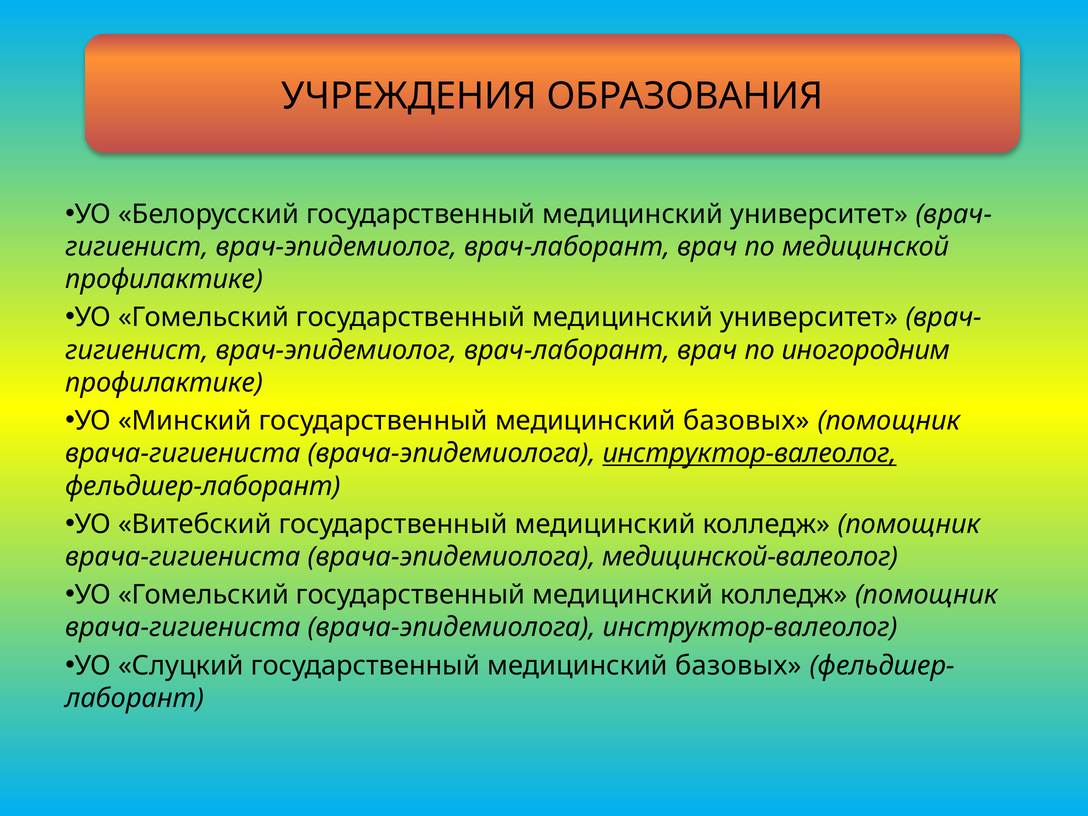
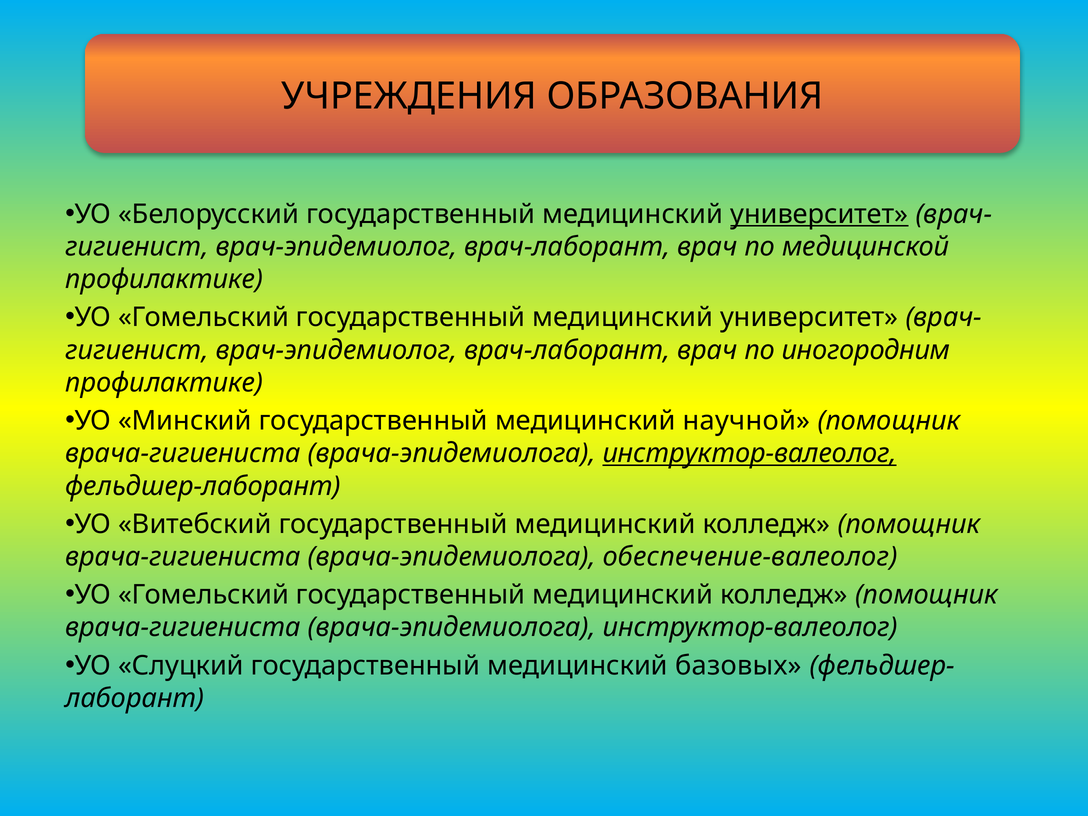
университет at (819, 214) underline: none -> present
Минский государственный медицинский базовых: базовых -> научной
медицинской-валеолог: медицинской-валеолог -> обеспечение-валеолог
